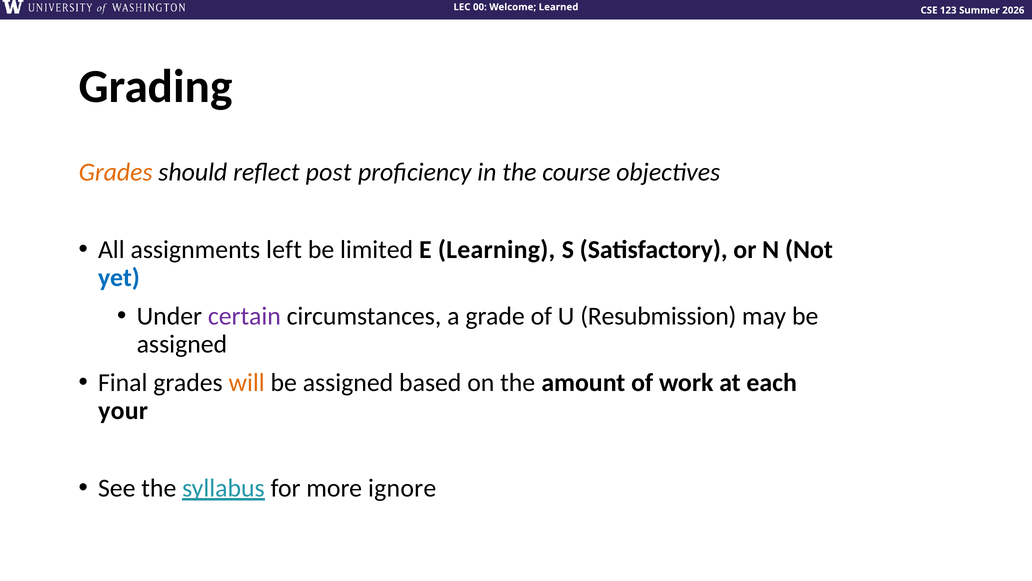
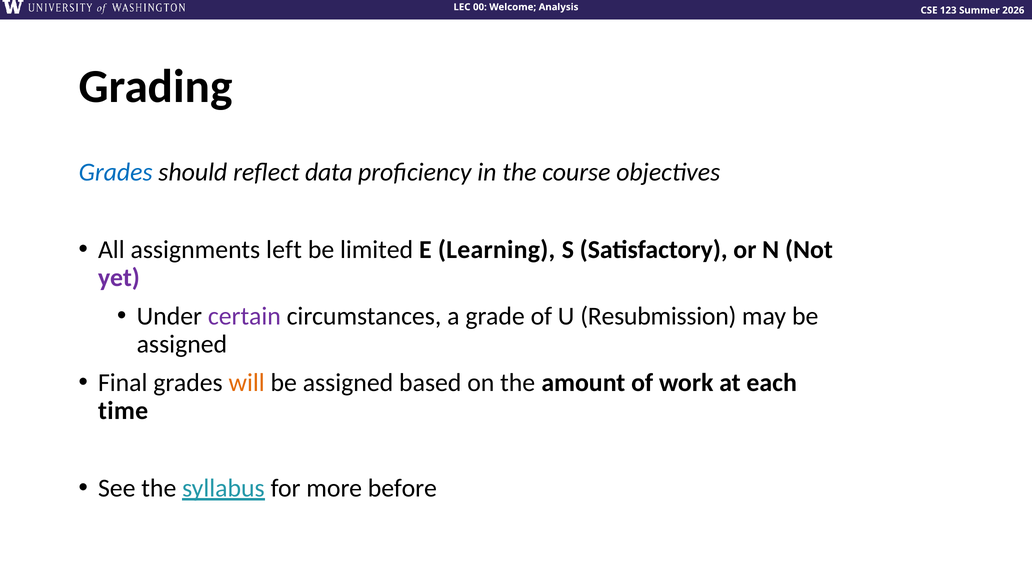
Learned: Learned -> Analysis
Grades at (116, 172) colour: orange -> blue
post: post -> data
yet colour: blue -> purple
your: your -> time
ignore: ignore -> before
